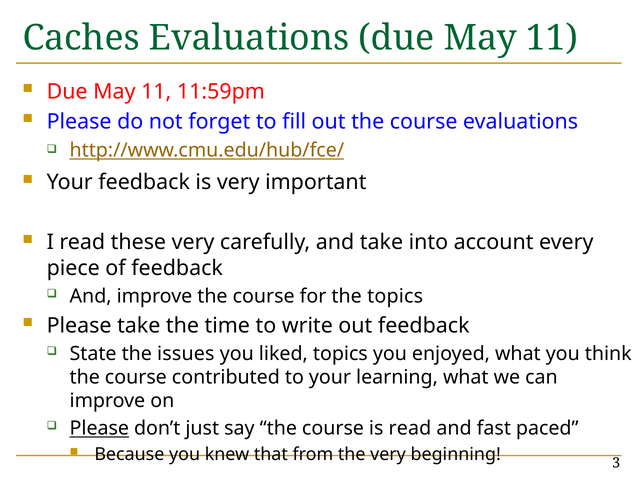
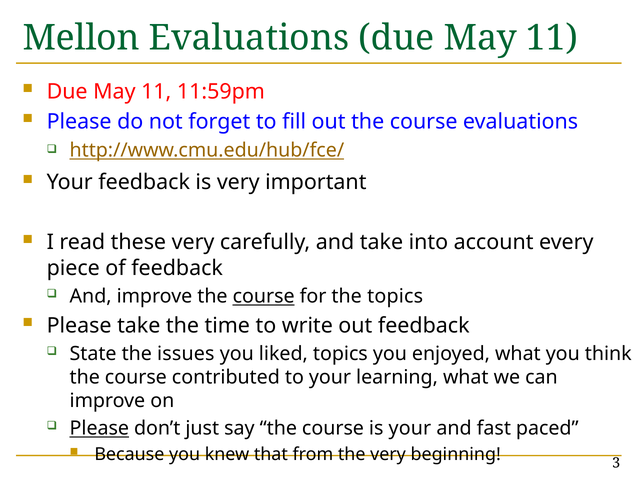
Caches: Caches -> Mellon
course at (264, 297) underline: none -> present
is read: read -> your
